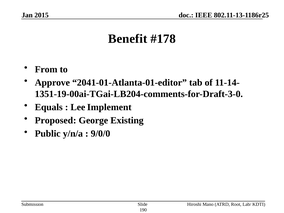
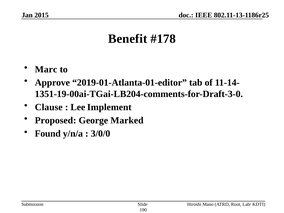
From: From -> Marc
2041-01-Atlanta-01-editor: 2041-01-Atlanta-01-editor -> 2019-01-Atlanta-01-editor
Equals: Equals -> Clause
Existing: Existing -> Marked
Public: Public -> Found
9/0/0: 9/0/0 -> 3/0/0
